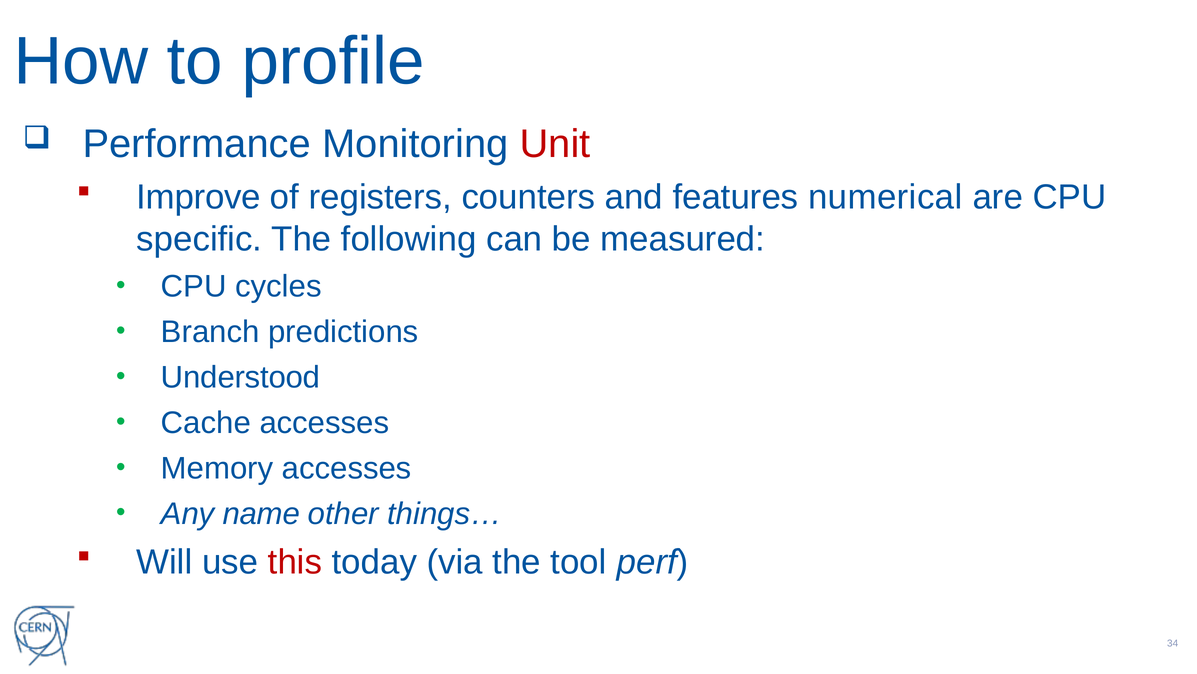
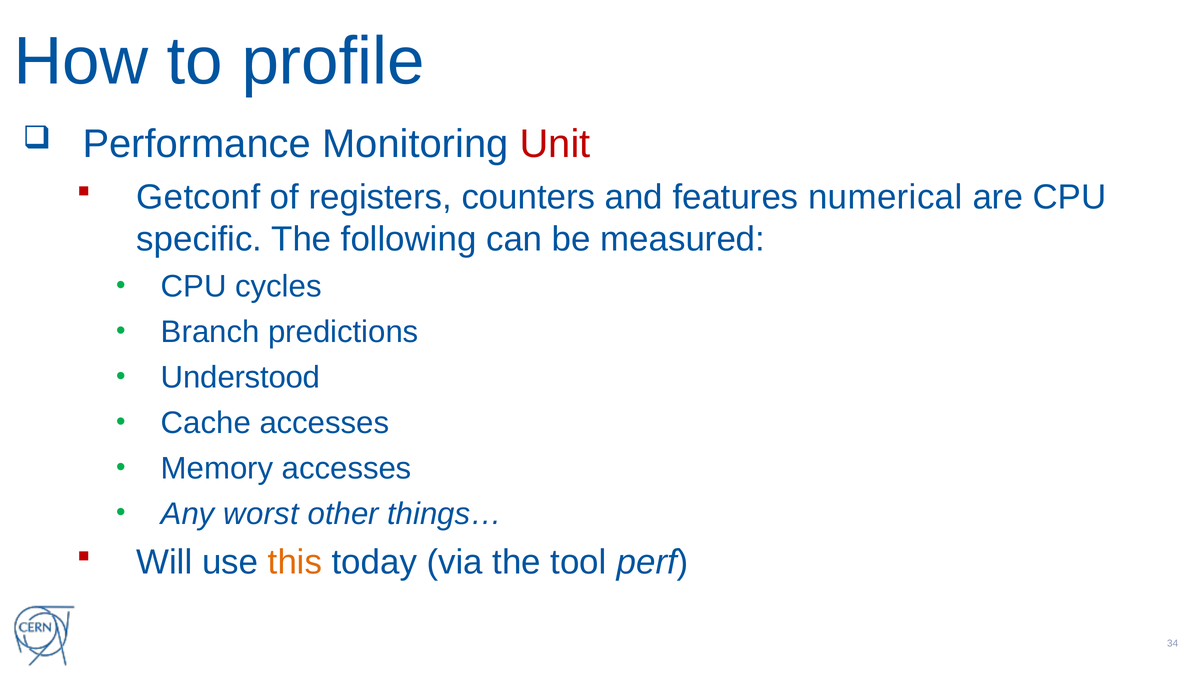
Improve: Improve -> Getconf
name: name -> worst
this colour: red -> orange
